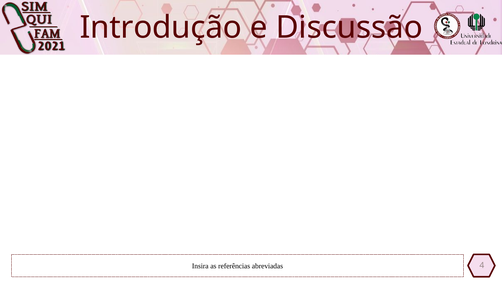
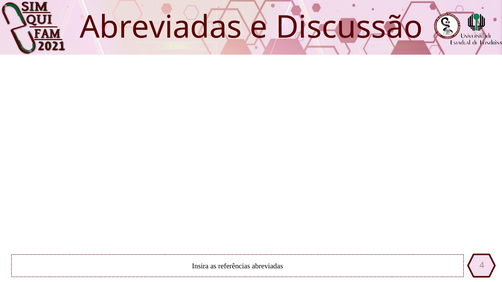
Introdução at (161, 27): Introdução -> Abreviadas
